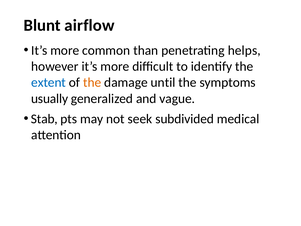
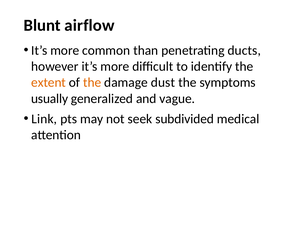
helps: helps -> ducts
extent colour: blue -> orange
until: until -> dust
Stab: Stab -> Link
